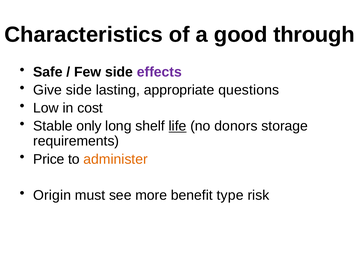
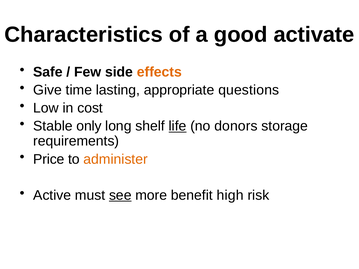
through: through -> activate
effects colour: purple -> orange
Give side: side -> time
Origin: Origin -> Active
see underline: none -> present
type: type -> high
